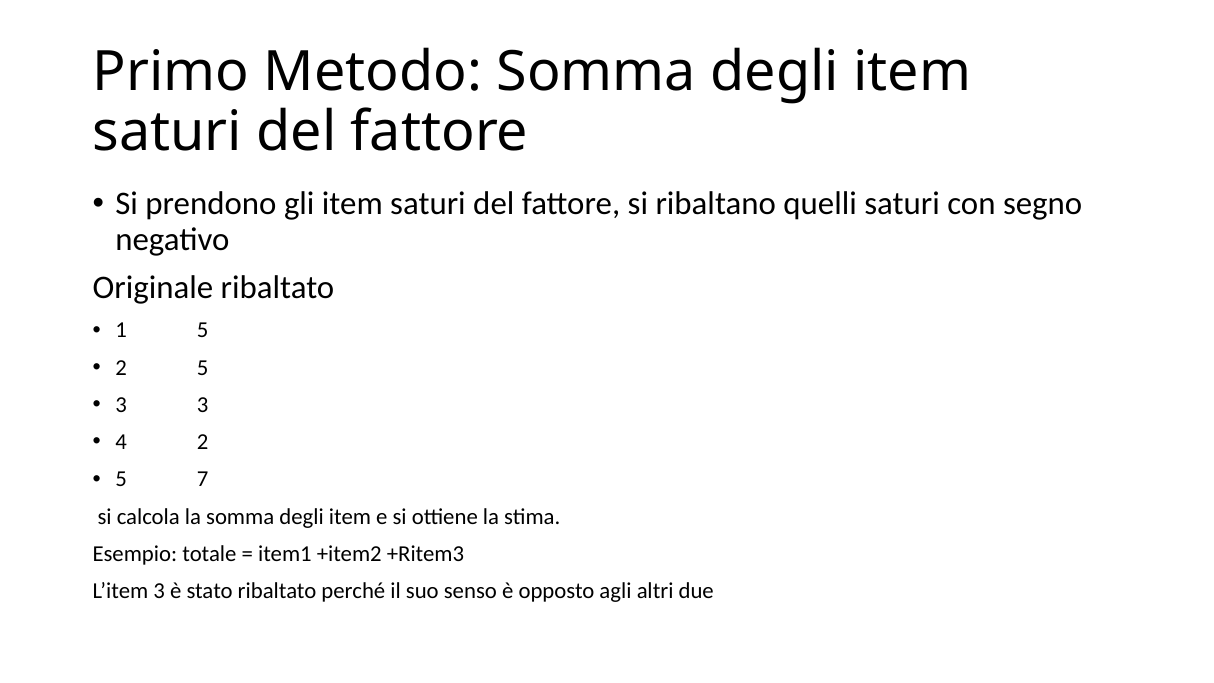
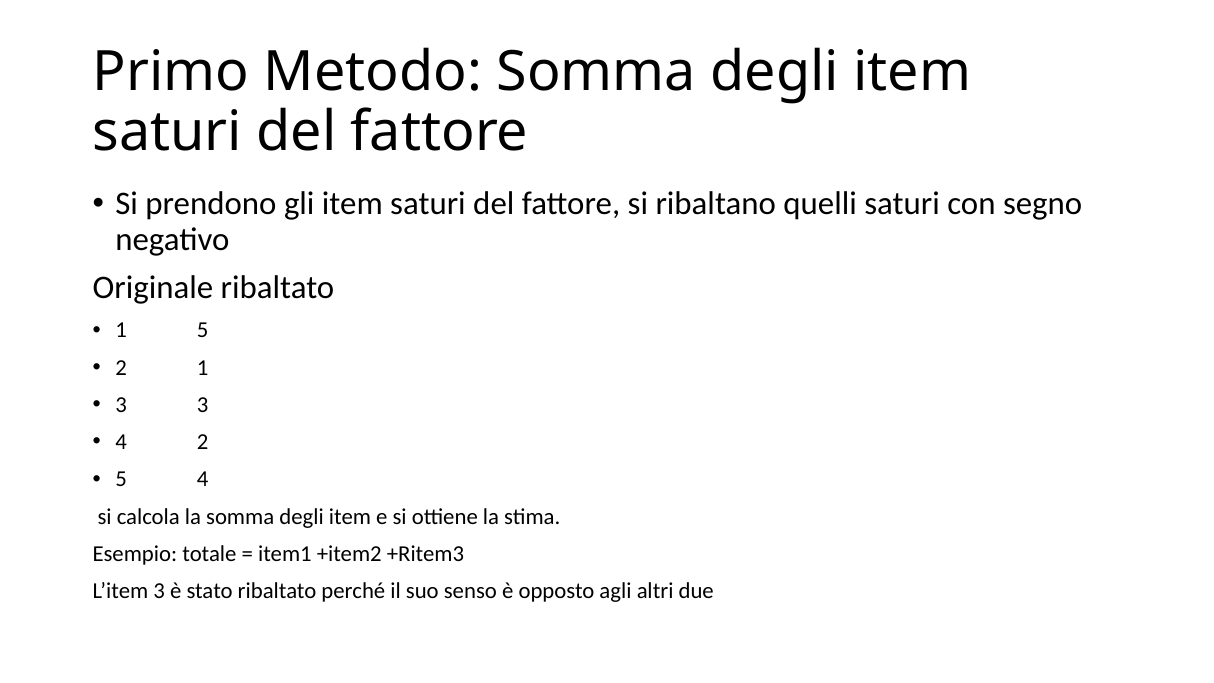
2 5: 5 -> 1
5 7: 7 -> 4
